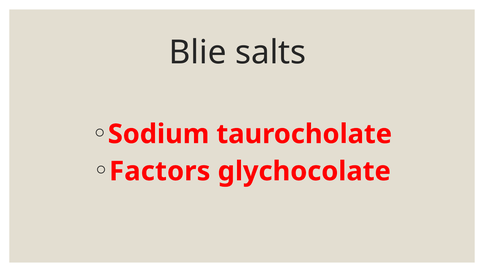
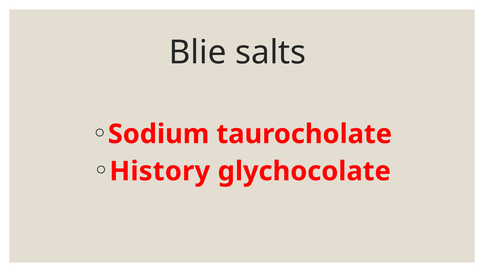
Factors: Factors -> History
